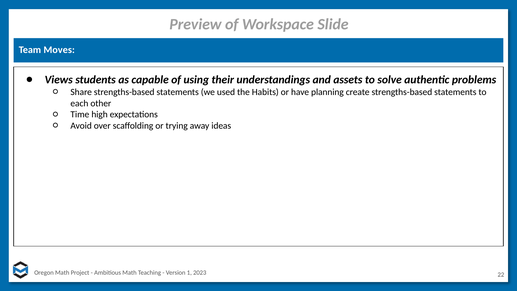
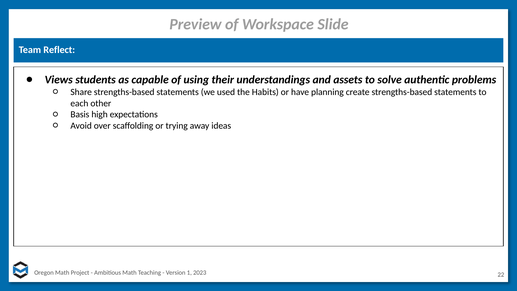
Moves: Moves -> Reflect
Time: Time -> Basis
